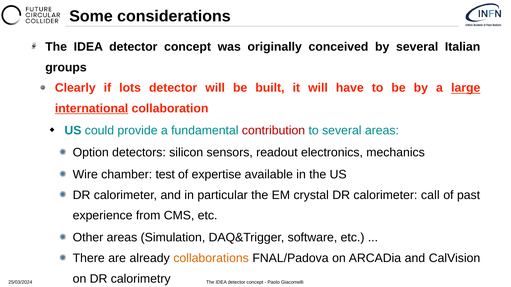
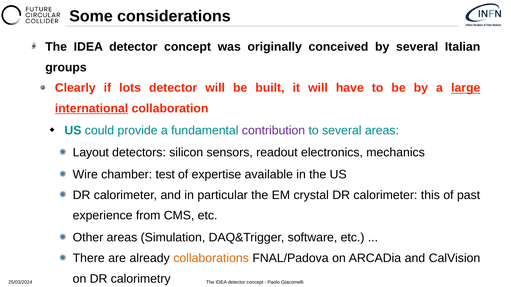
contribution colour: red -> purple
Option: Option -> Layout
call: call -> this
